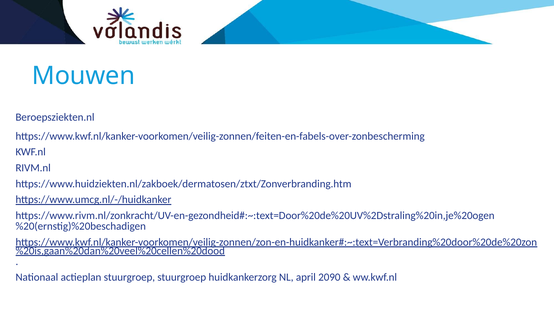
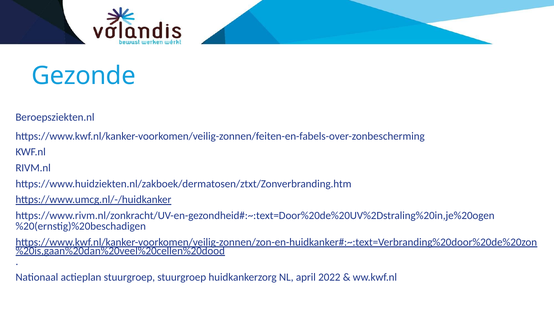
Mouwen: Mouwen -> Gezonde
2090: 2090 -> 2022
